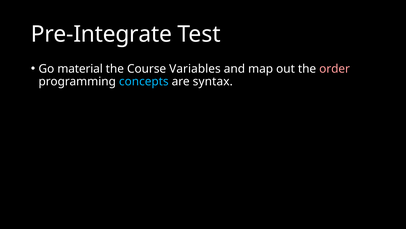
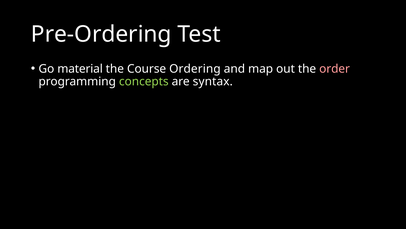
Pre-Integrate: Pre-Integrate -> Pre-Ordering
Variables: Variables -> Ordering
concepts colour: light blue -> light green
